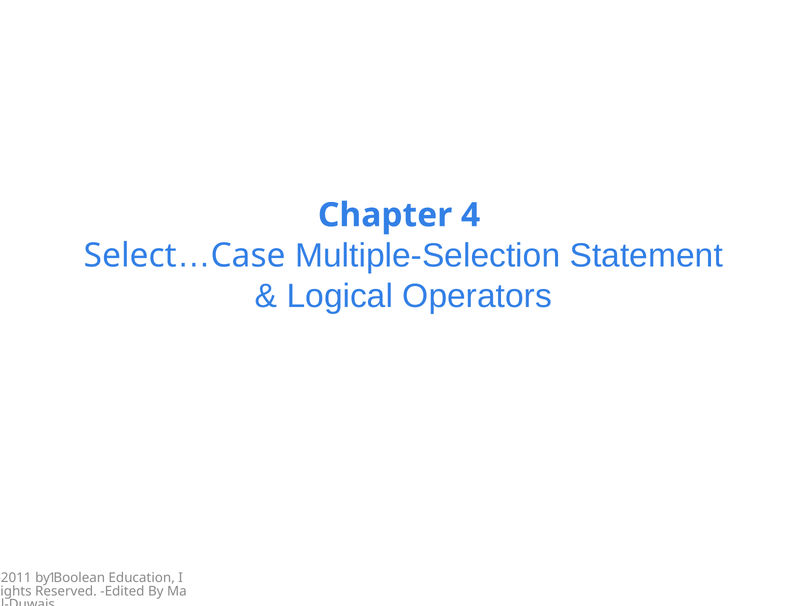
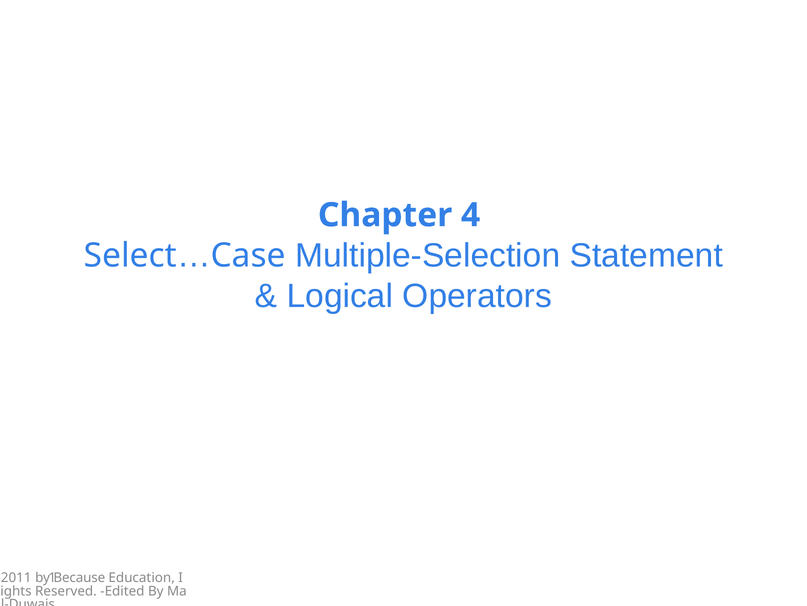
Boolean: Boolean -> Because
